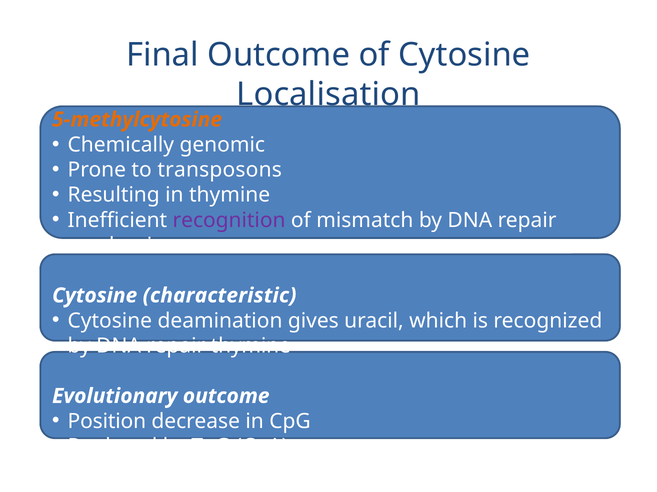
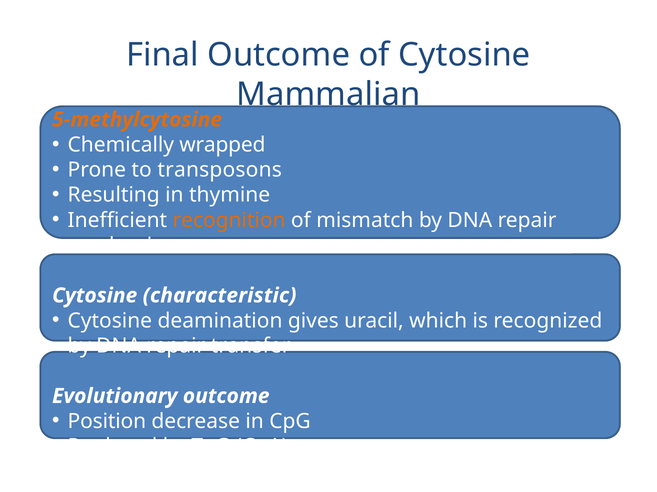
Localisation: Localisation -> Mammalian
genomic: genomic -> wrapped
recognition colour: purple -> orange
repair thymine: thymine -> transfer
